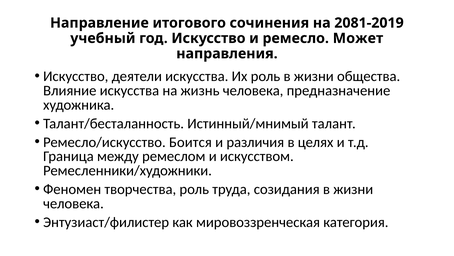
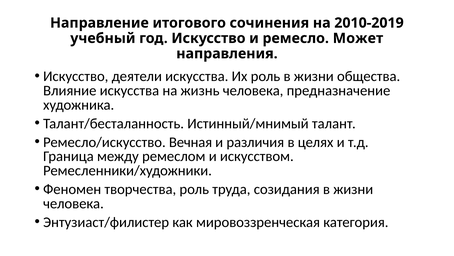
2081-2019: 2081-2019 -> 2010-2019
Боится: Боится -> Вечная
